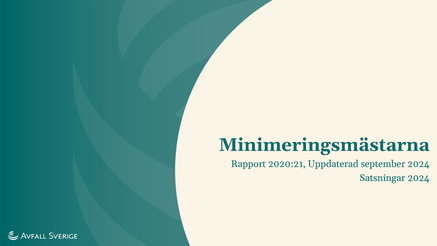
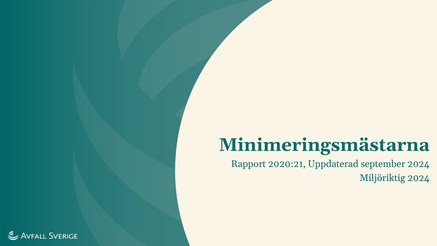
Satsningar: Satsningar -> Miljöriktig
